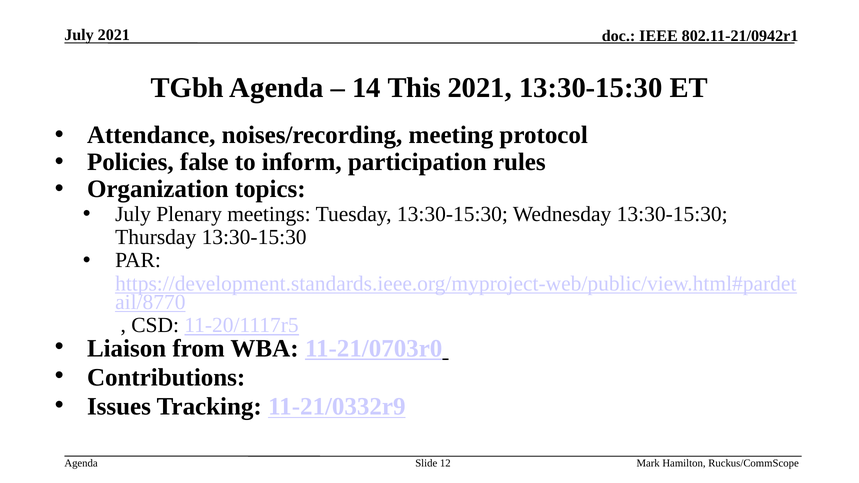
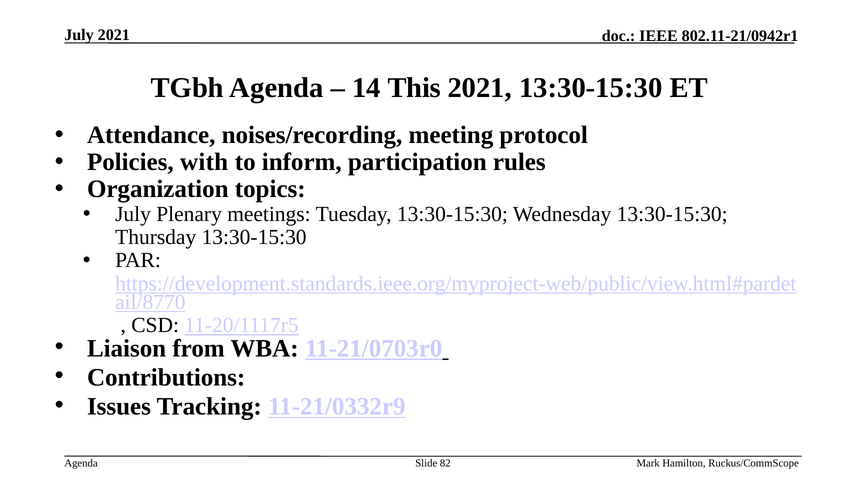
false: false -> with
12: 12 -> 82
